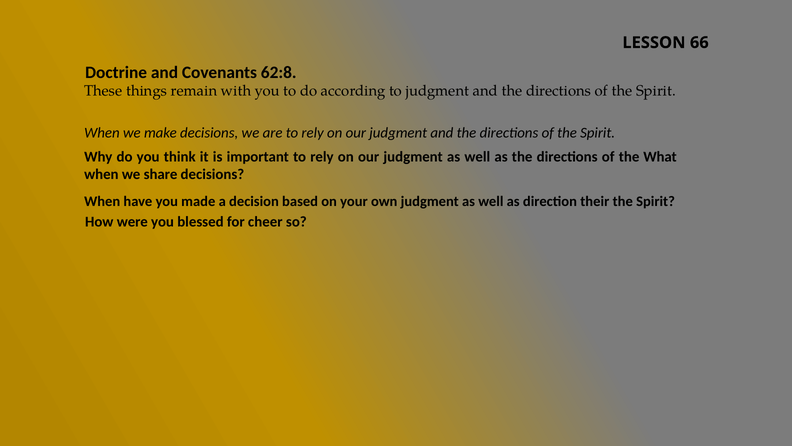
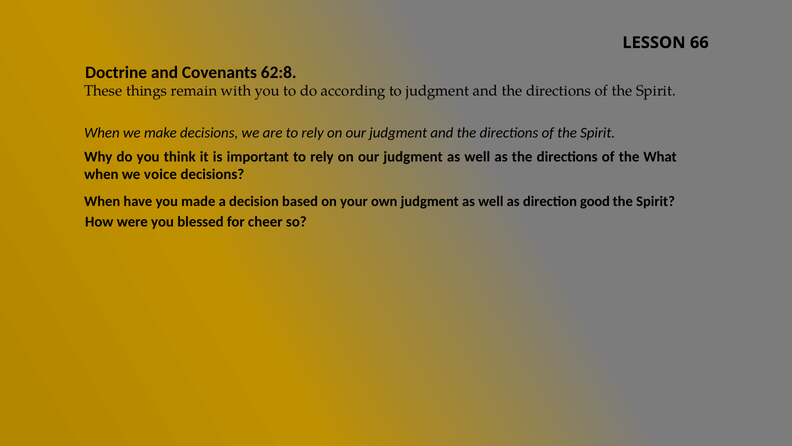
share: share -> voice
their: their -> good
